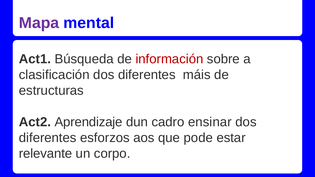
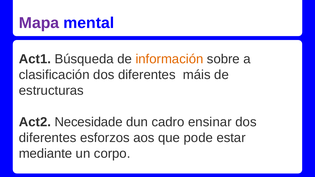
información colour: red -> orange
Aprendizaje: Aprendizaje -> Necesidade
relevante: relevante -> mediante
